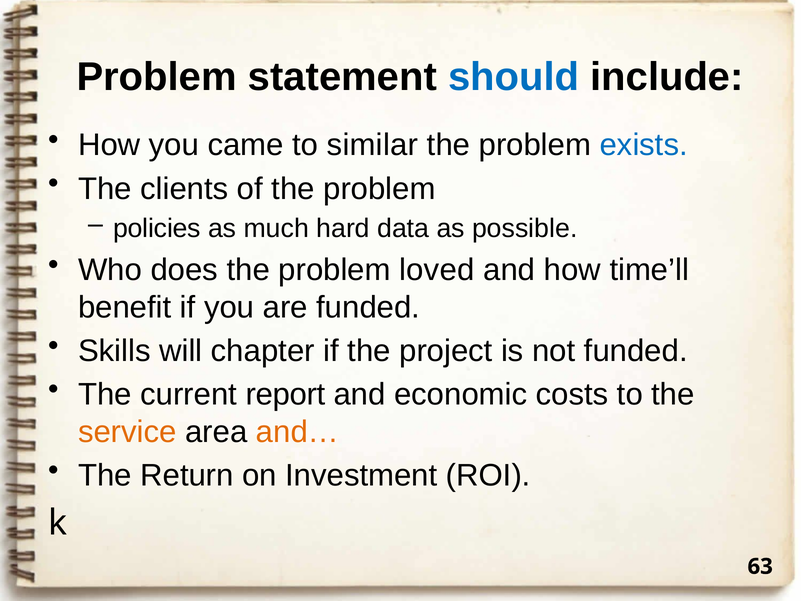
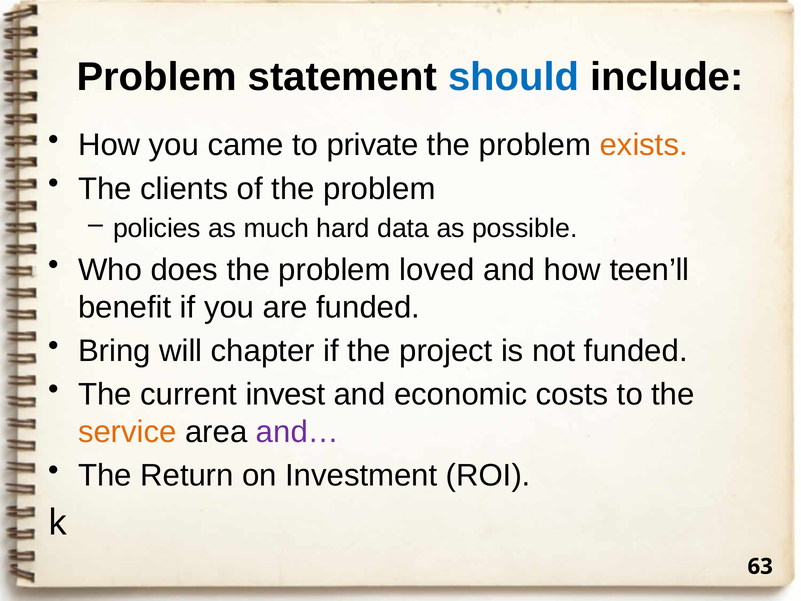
similar: similar -> private
exists colour: blue -> orange
time’ll: time’ll -> teen’ll
Skills: Skills -> Bring
report: report -> invest
and… colour: orange -> purple
